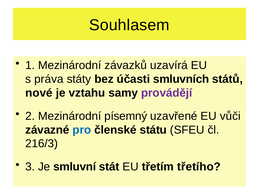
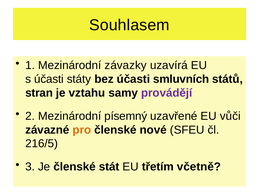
závazků: závazků -> závazky
s práva: práva -> účasti
nové: nové -> stran
pro colour: blue -> orange
státu: státu -> nové
216/3: 216/3 -> 216/5
Je smluvní: smluvní -> členské
třetího: třetího -> včetně
